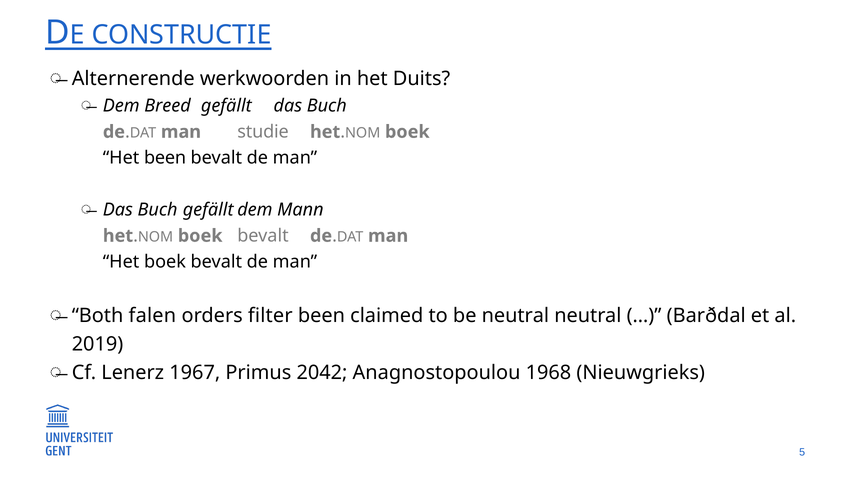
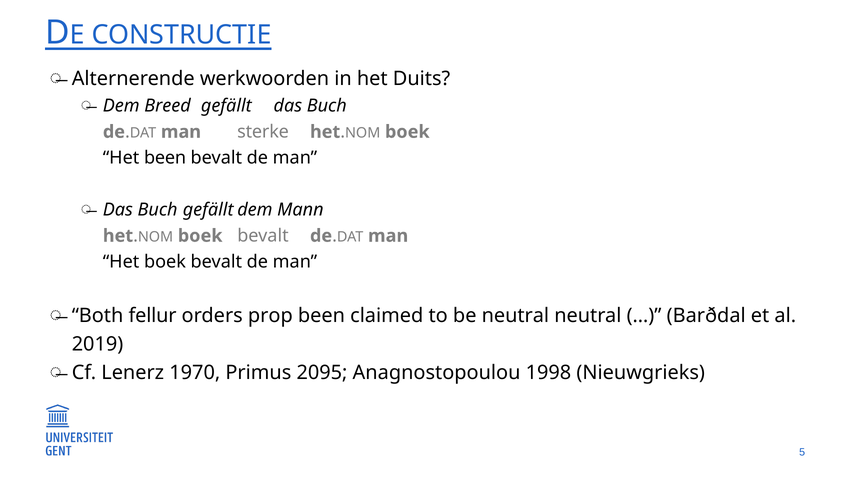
studie: studie -> sterke
falen: falen -> fellur
filter: filter -> prop
1967: 1967 -> 1970
2042: 2042 -> 2095
1968: 1968 -> 1998
